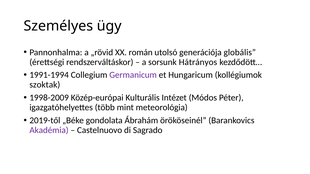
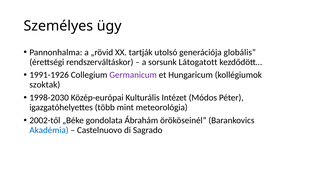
román: román -> tartják
Hátrányos: Hátrányos -> Látogatott
1991-1994: 1991-1994 -> 1991-1926
1998-2009: 1998-2009 -> 1998-2030
2019-től: 2019-től -> 2002-től
Akadémia colour: purple -> blue
